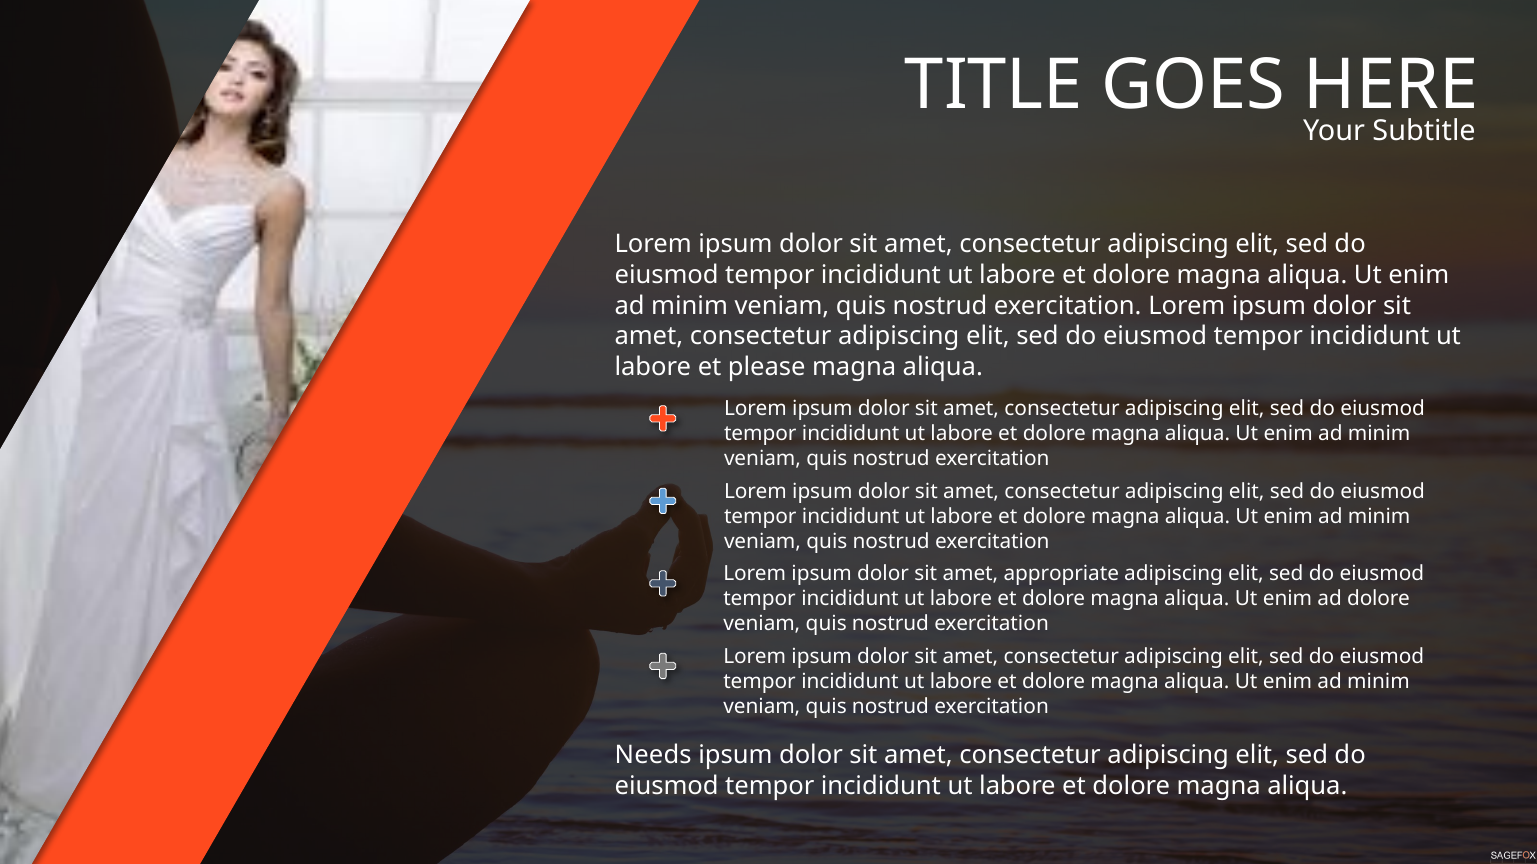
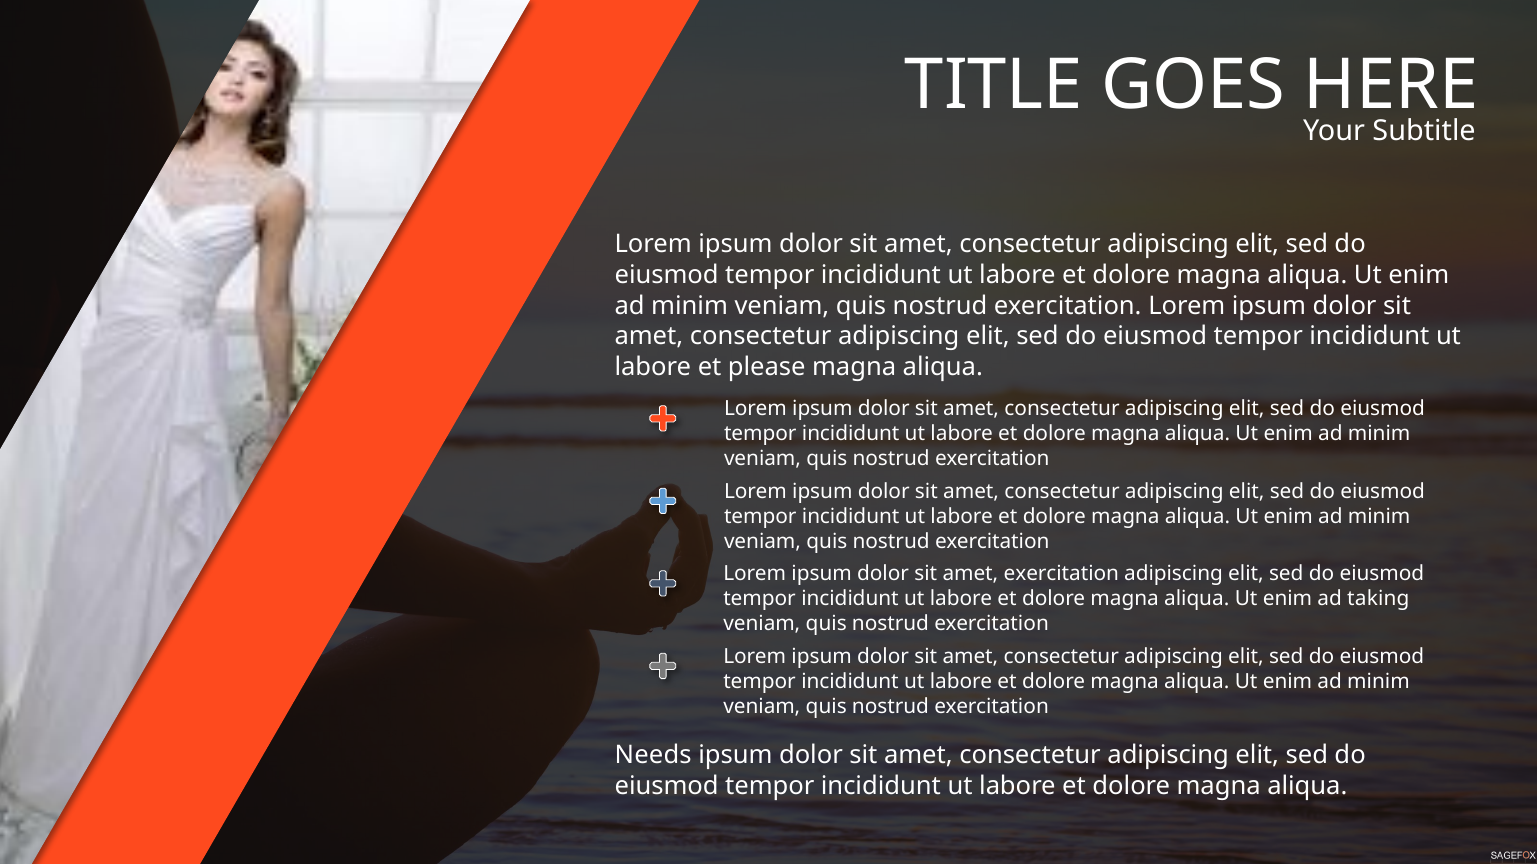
amet appropriate: appropriate -> exercitation
ad dolore: dolore -> taking
